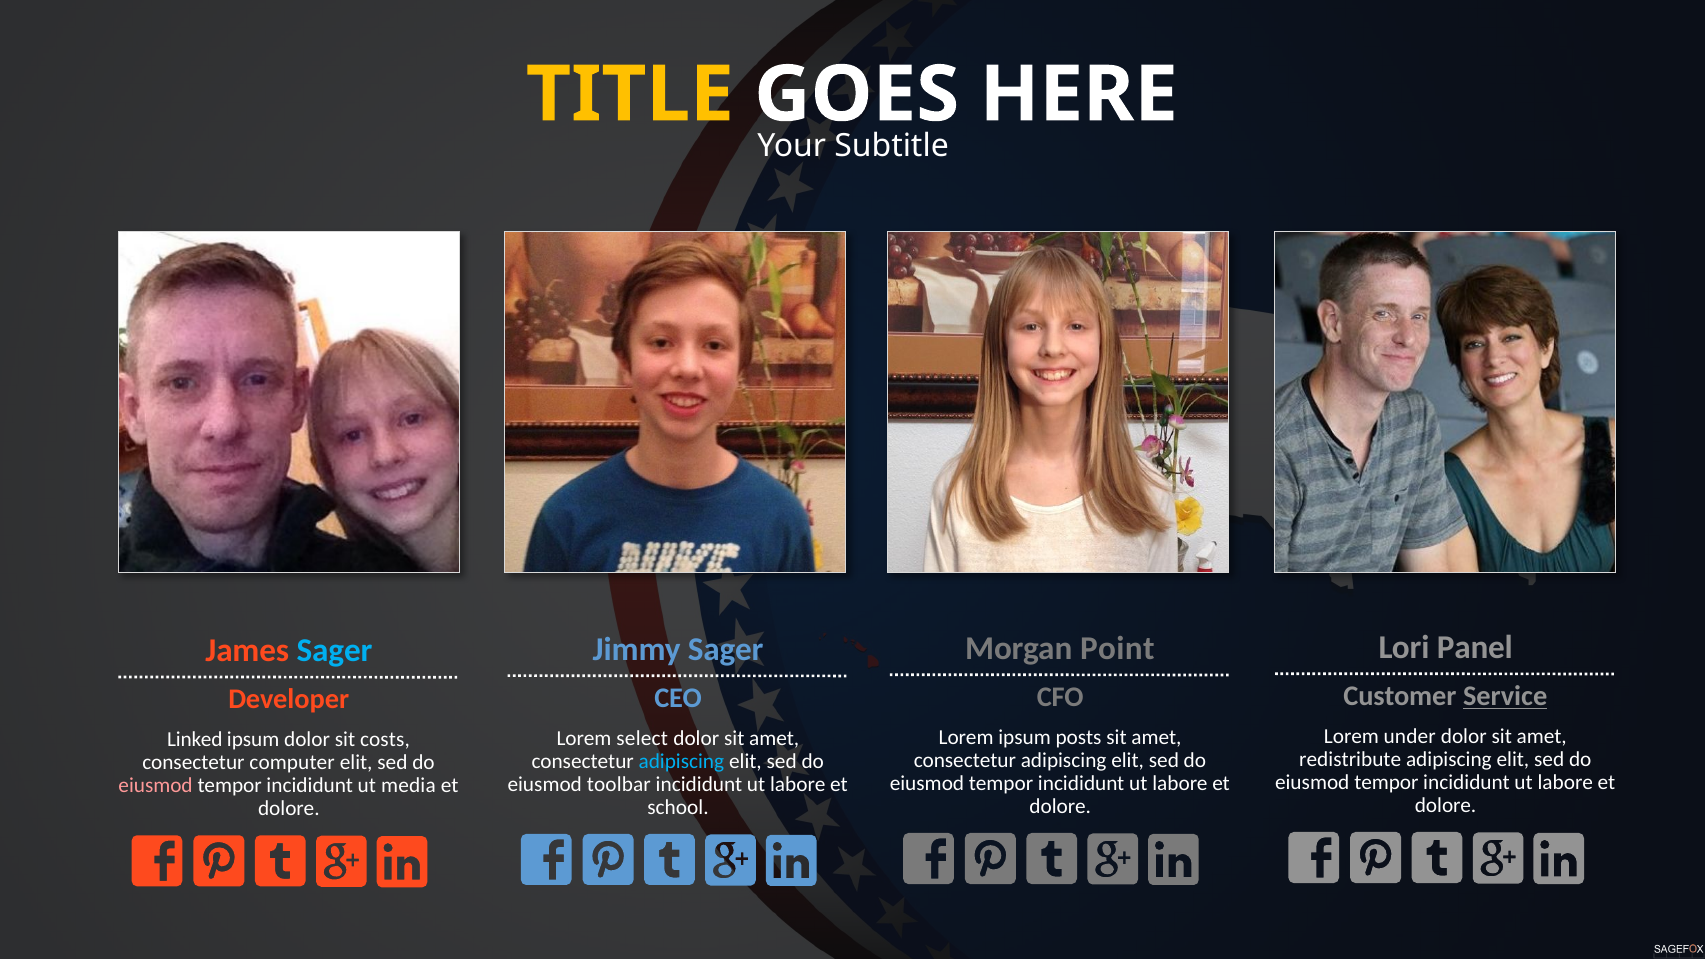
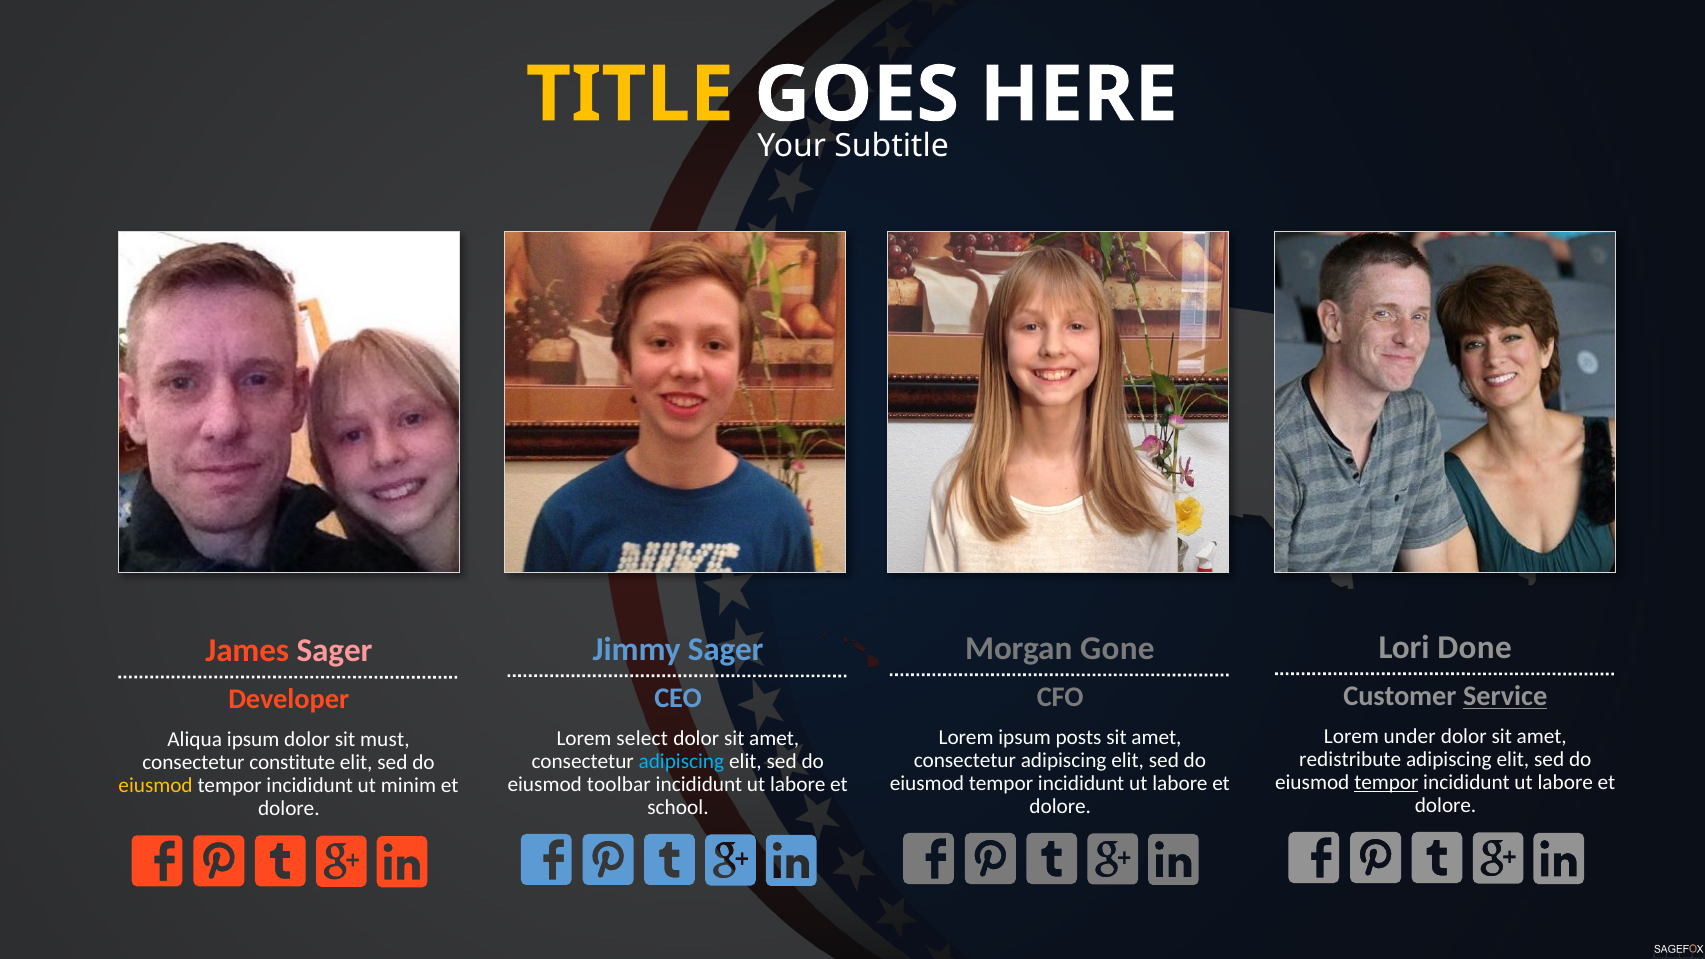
Panel: Panel -> Done
Point: Point -> Gone
Sager at (335, 651) colour: light blue -> pink
Linked: Linked -> Aliqua
costs: costs -> must
computer: computer -> constitute
tempor at (1386, 782) underline: none -> present
eiusmod at (156, 786) colour: pink -> yellow
media: media -> minim
